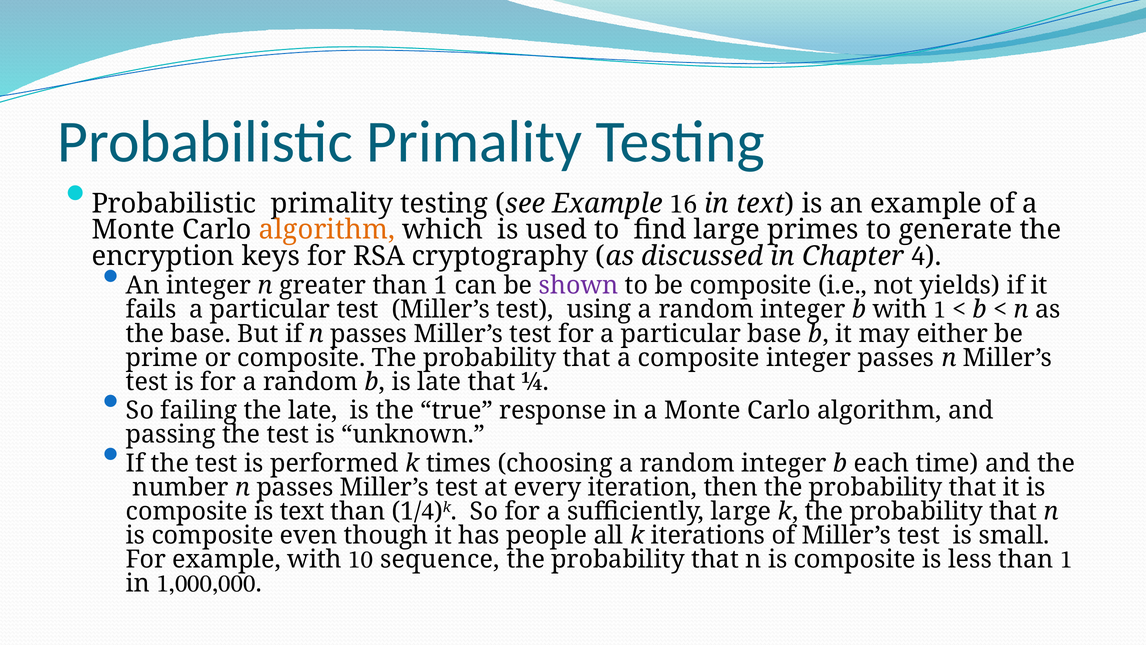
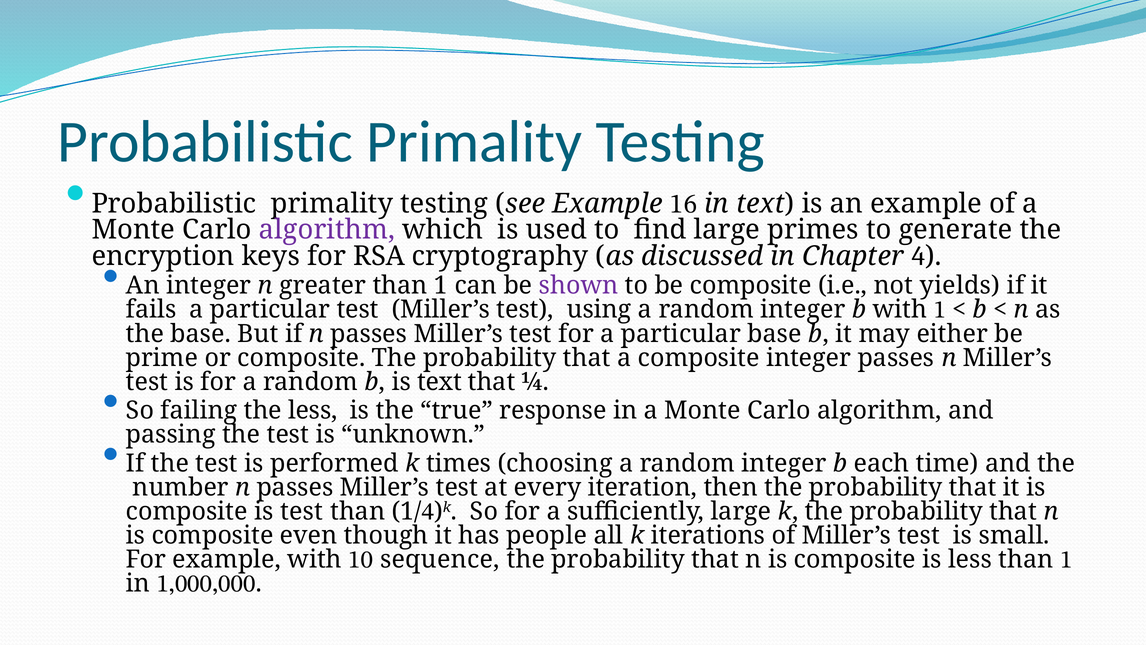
algorithm at (327, 230) colour: orange -> purple
is late: late -> text
the late: late -> less
is text: text -> test
